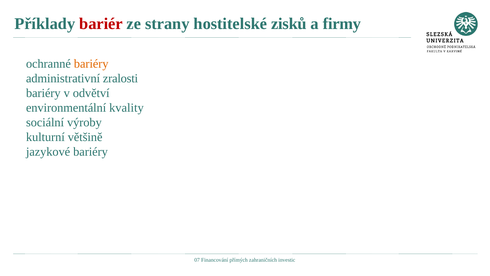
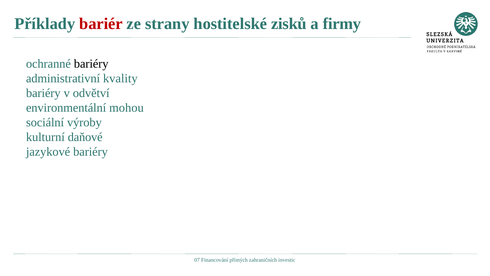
bariéry at (91, 64) colour: orange -> black
zralosti: zralosti -> kvality
kvality: kvality -> mohou
většině: většině -> daňové
